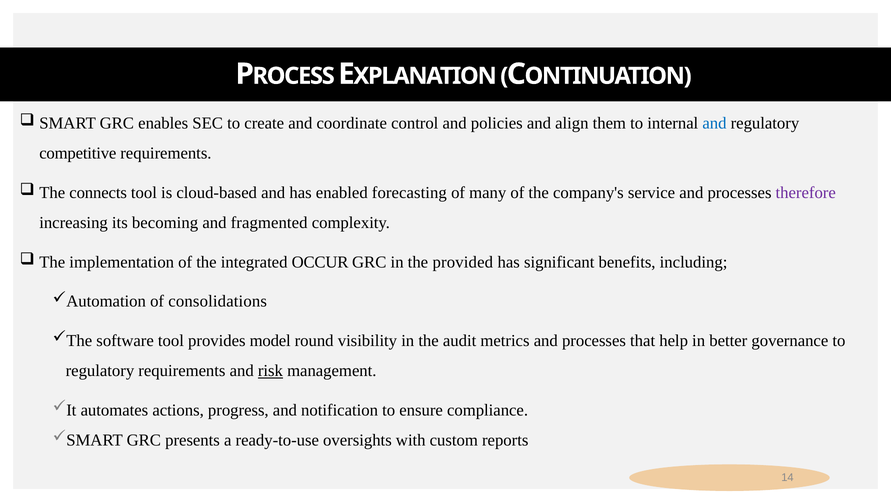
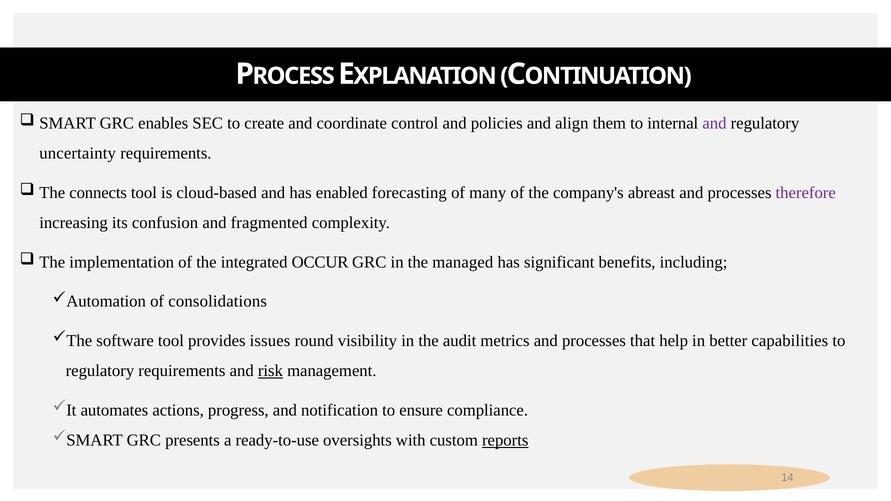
and at (714, 123) colour: blue -> purple
competitive: competitive -> uncertainty
service: service -> abreast
becoming: becoming -> confusion
provided: provided -> managed
model: model -> issues
governance: governance -> capabilities
reports underline: none -> present
